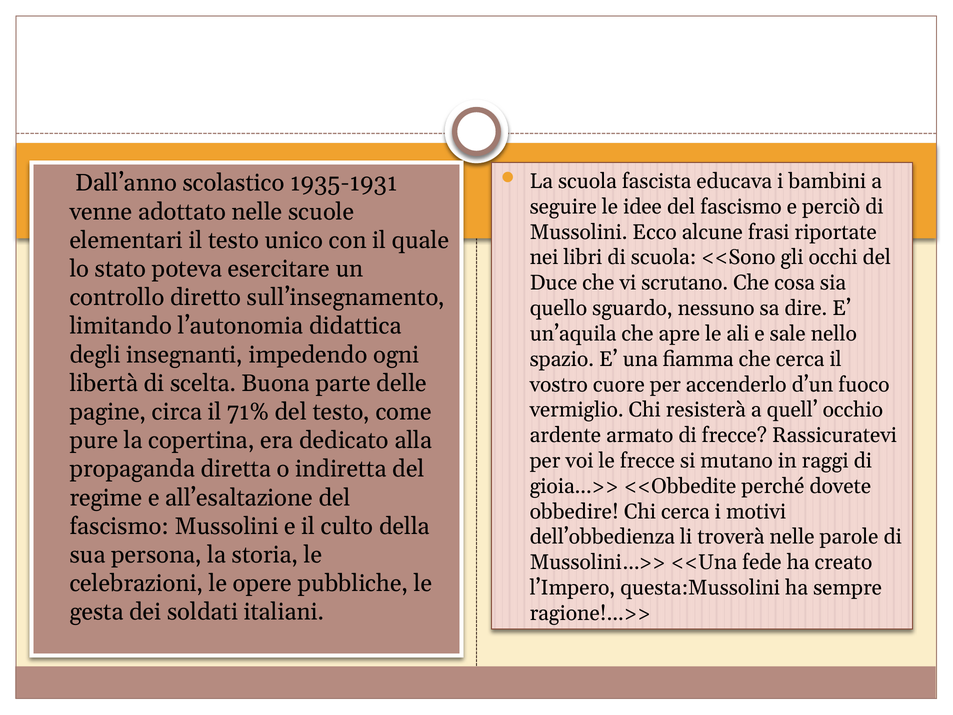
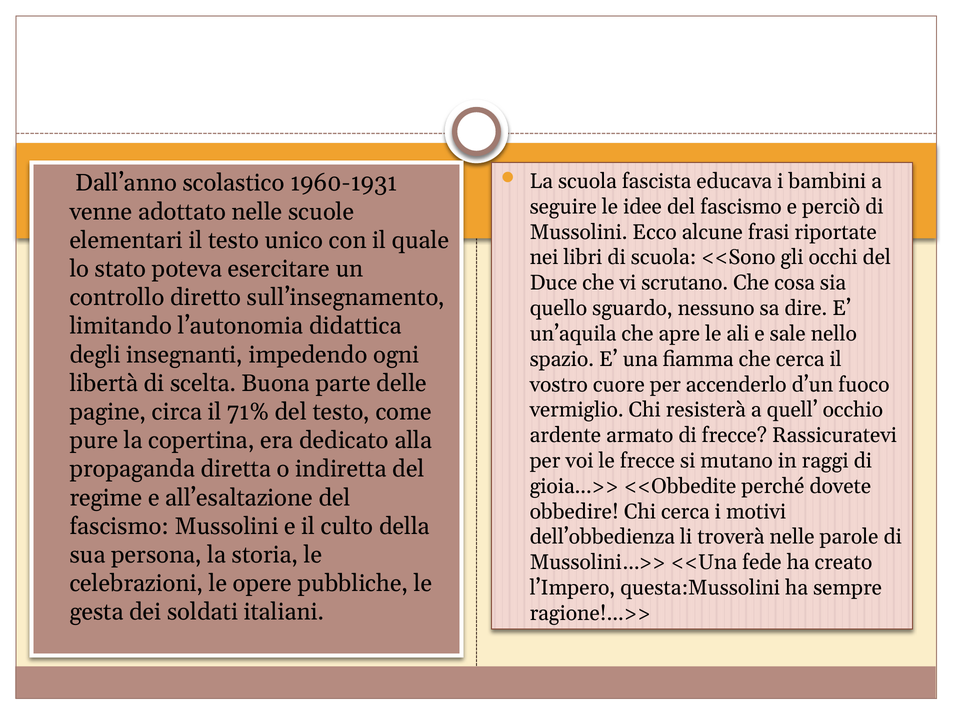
1935-1931: 1935-1931 -> 1960-1931
